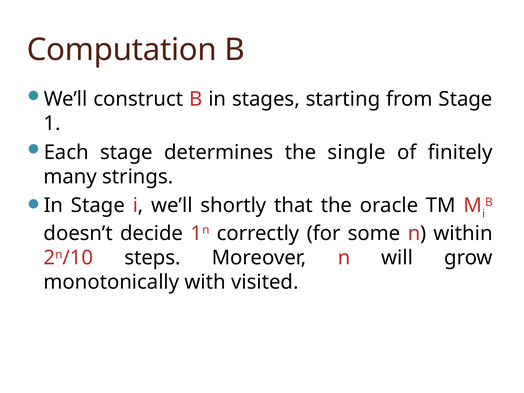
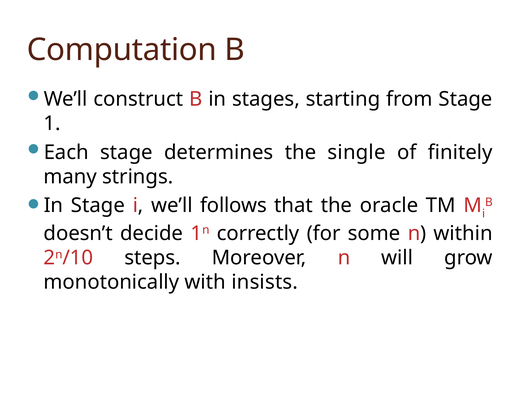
shortly: shortly -> follows
visited: visited -> insists
